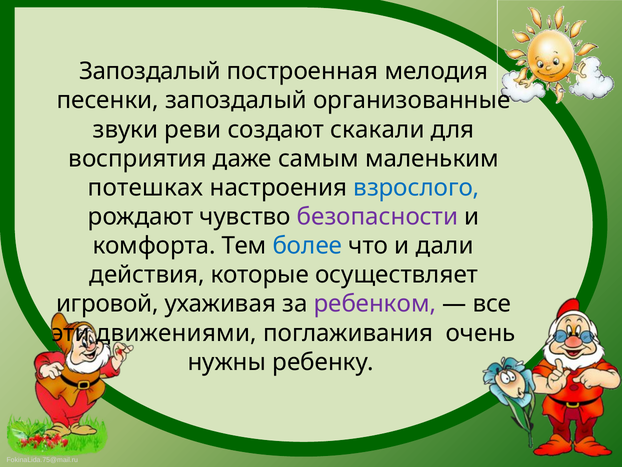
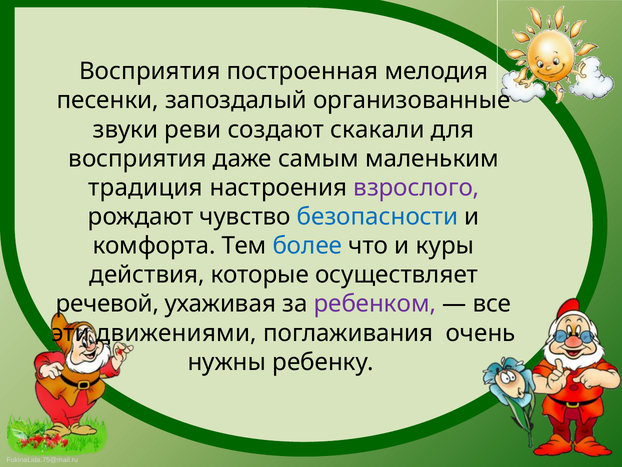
Запоздалый at (150, 71): Запоздалый -> Восприятия
потешках: потешках -> традиция
взрослого colour: blue -> purple
безопасности colour: purple -> blue
дали: дали -> куры
игровой: игровой -> речевой
